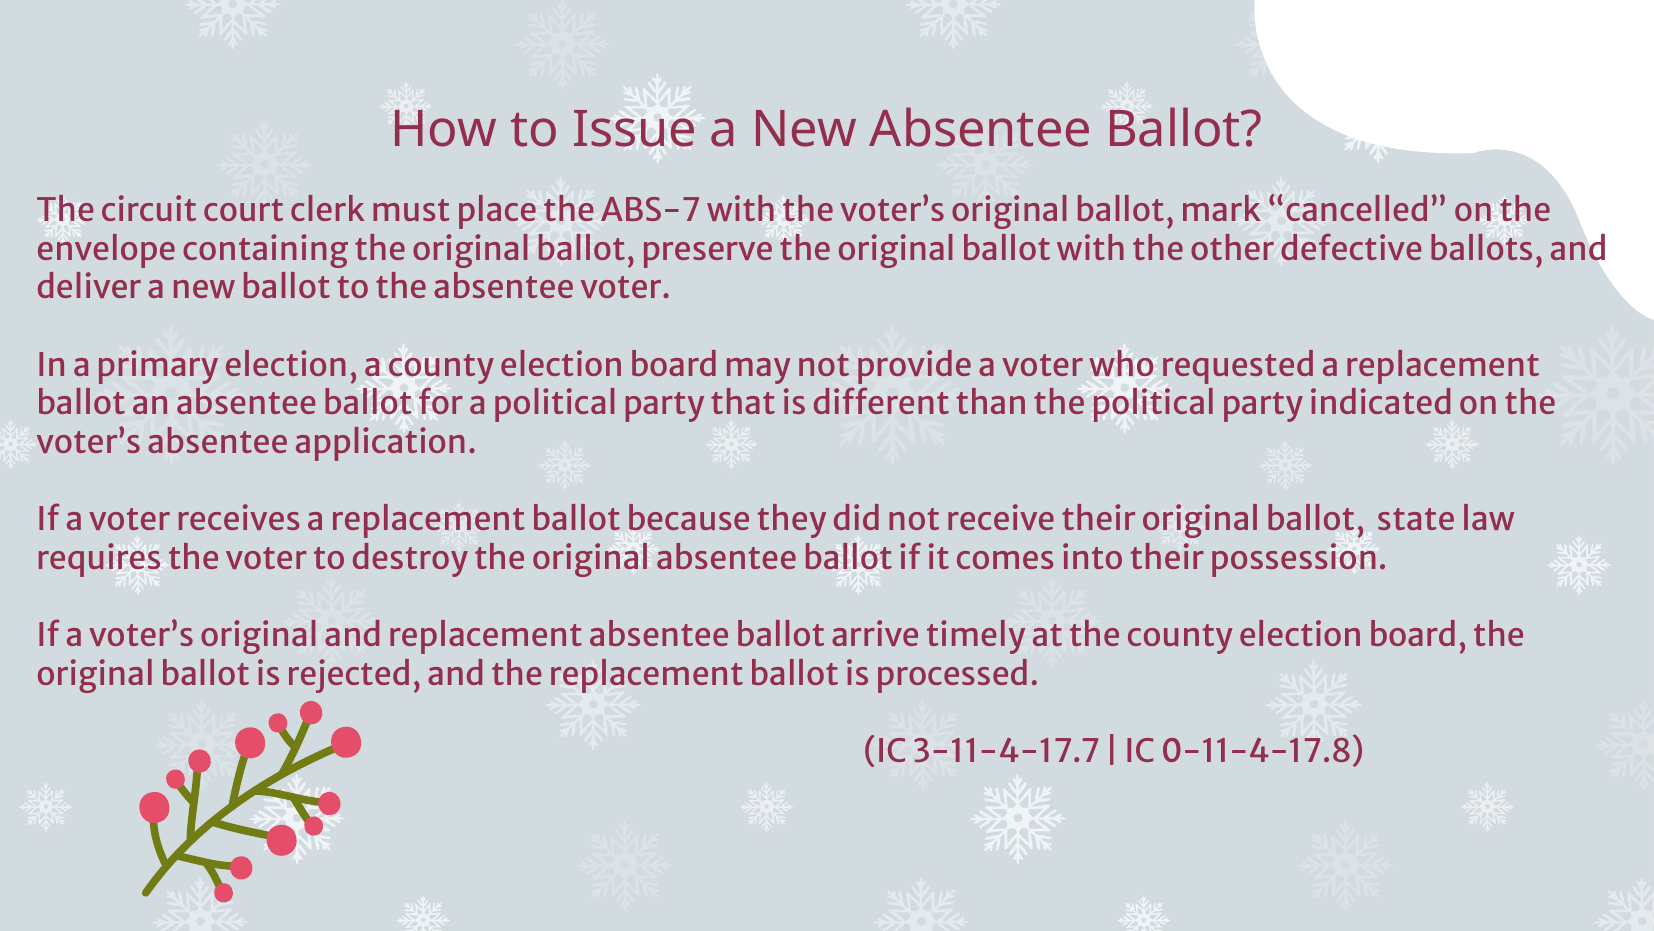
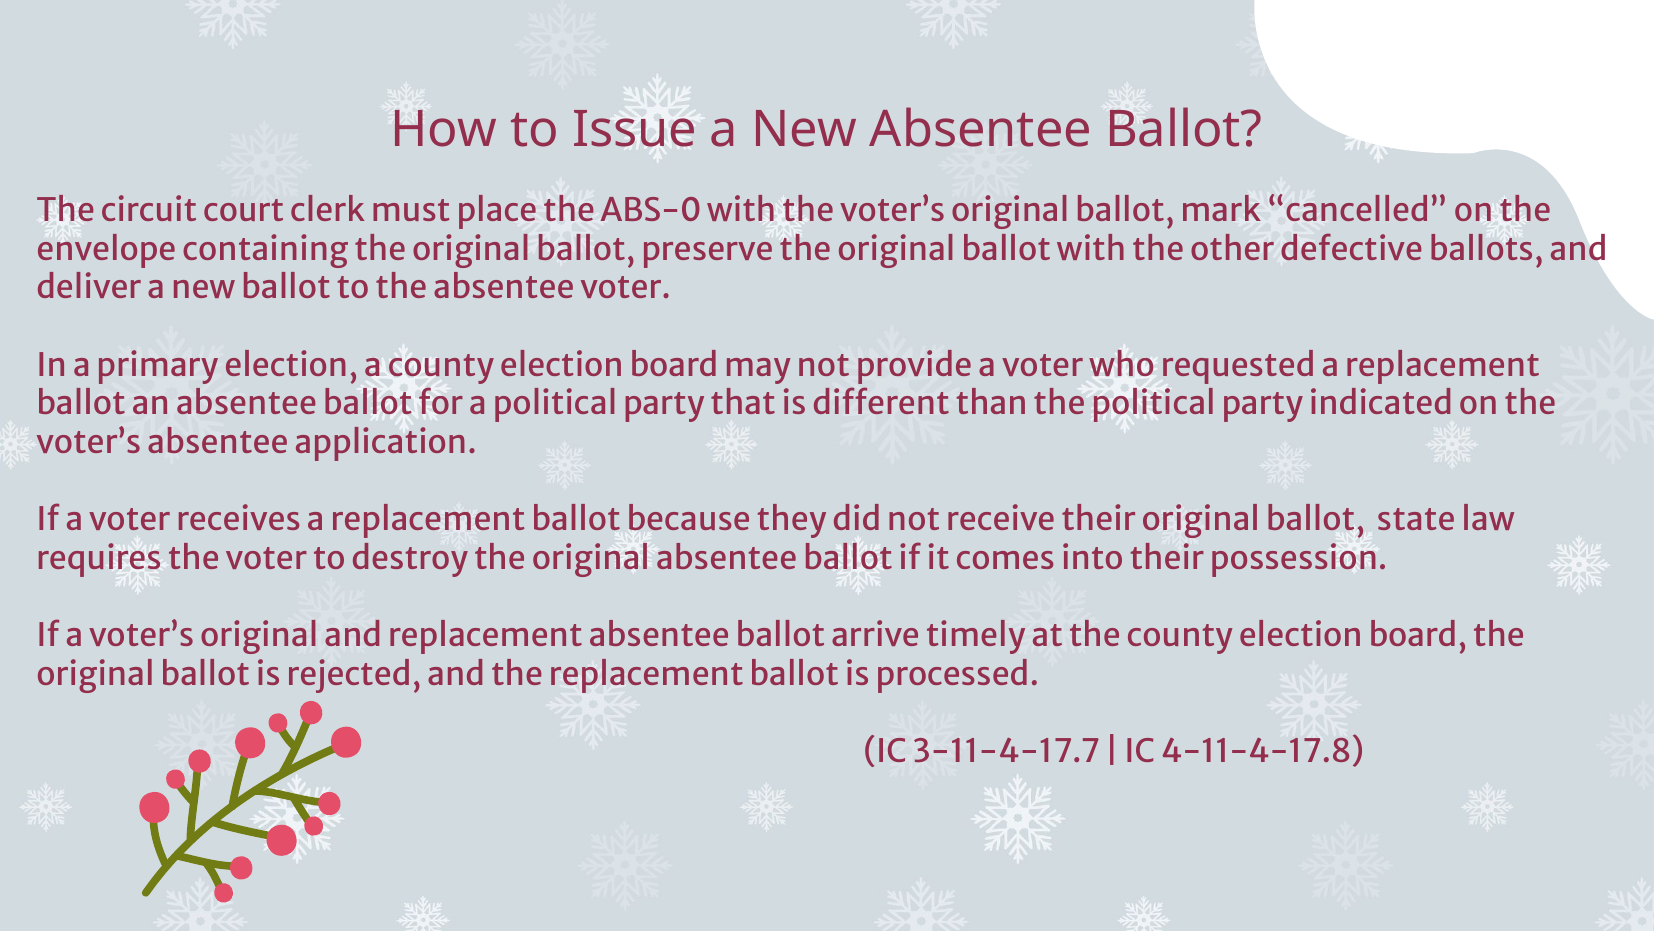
ABS-7: ABS-7 -> ABS-0
0-11-4-17.8: 0-11-4-17.8 -> 4-11-4-17.8
